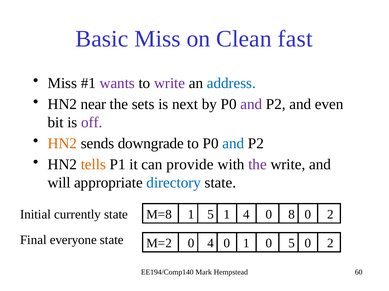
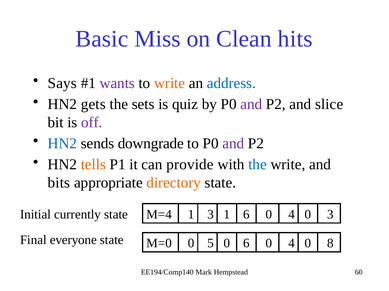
fast: fast -> hits
Miss at (62, 83): Miss -> Says
write at (170, 83) colour: purple -> orange
near: near -> gets
next: next -> quiz
even: even -> slice
HN2 at (62, 144) colour: orange -> blue
and at (233, 144) colour: blue -> purple
the at (258, 165) colour: purple -> blue
will: will -> bits
directory colour: blue -> orange
M=8: M=8 -> M=4
1 5: 5 -> 3
1 4: 4 -> 6
8 at (292, 215): 8 -> 4
2 at (330, 215): 2 -> 3
M=2: M=2 -> M=0
0 4: 4 -> 5
0 1: 1 -> 6
5 at (292, 244): 5 -> 4
2 at (330, 244): 2 -> 8
